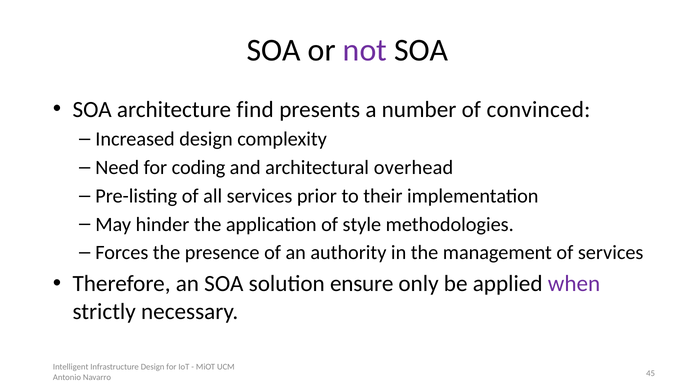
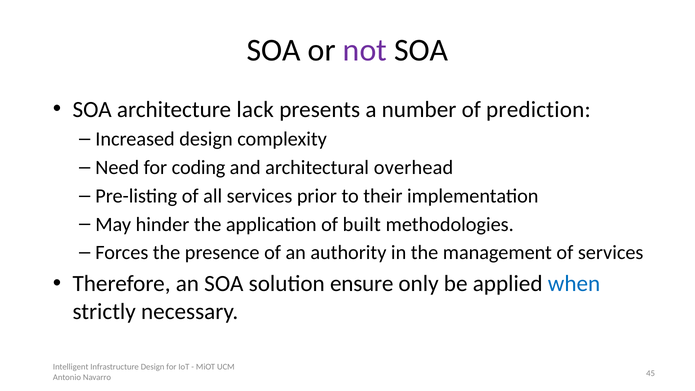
find: find -> lack
convinced: convinced -> prediction
style: style -> built
when colour: purple -> blue
